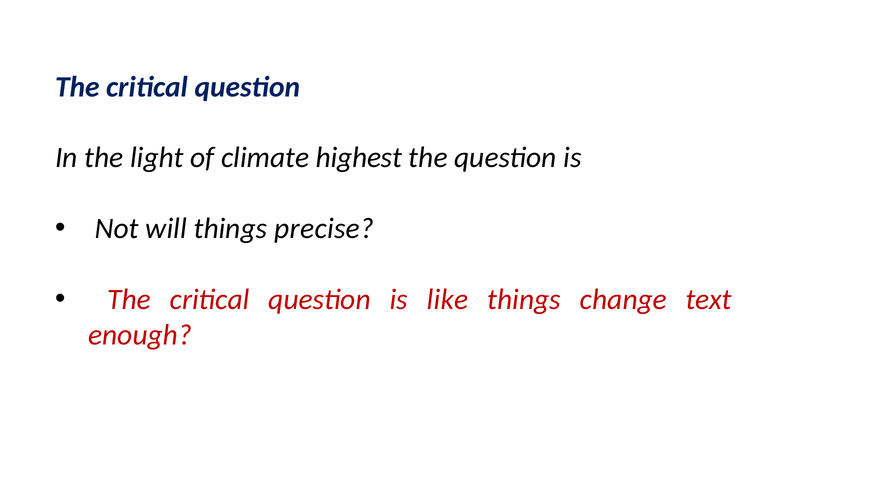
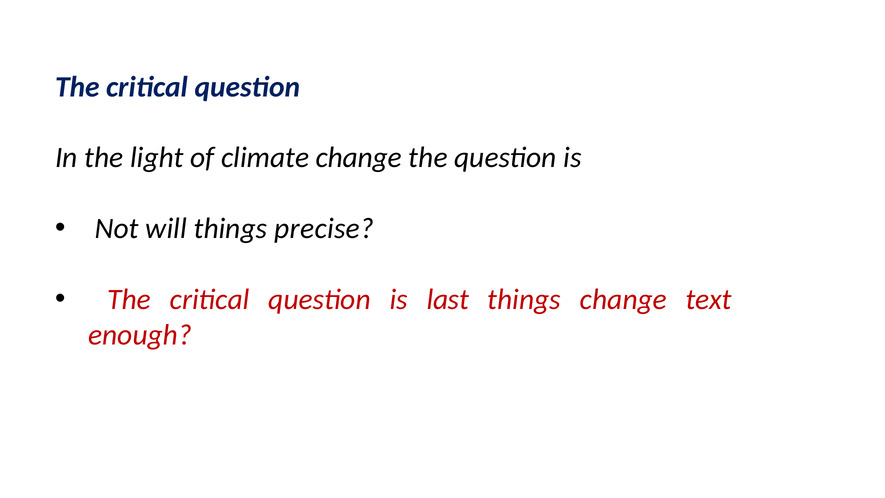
climate highest: highest -> change
like: like -> last
